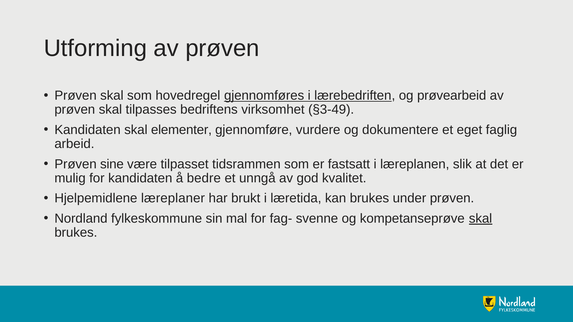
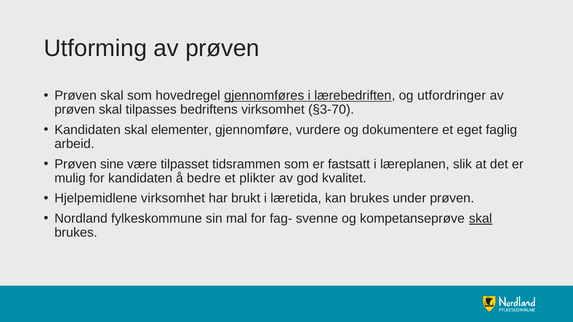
prøvearbeid: prøvearbeid -> utfordringer
§3-49: §3-49 -> §3-70
unngå: unngå -> plikter
Hjelpemidlene læreplaner: læreplaner -> virksomhet
